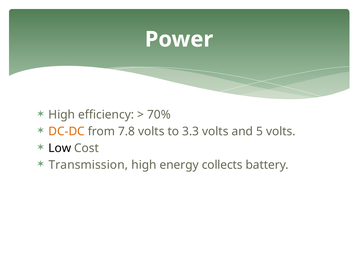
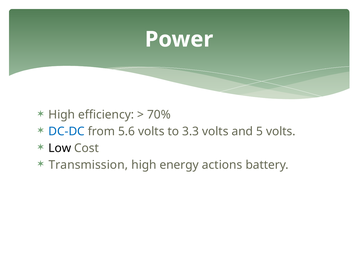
DC-DC colour: orange -> blue
7.8: 7.8 -> 5.6
collects: collects -> actions
